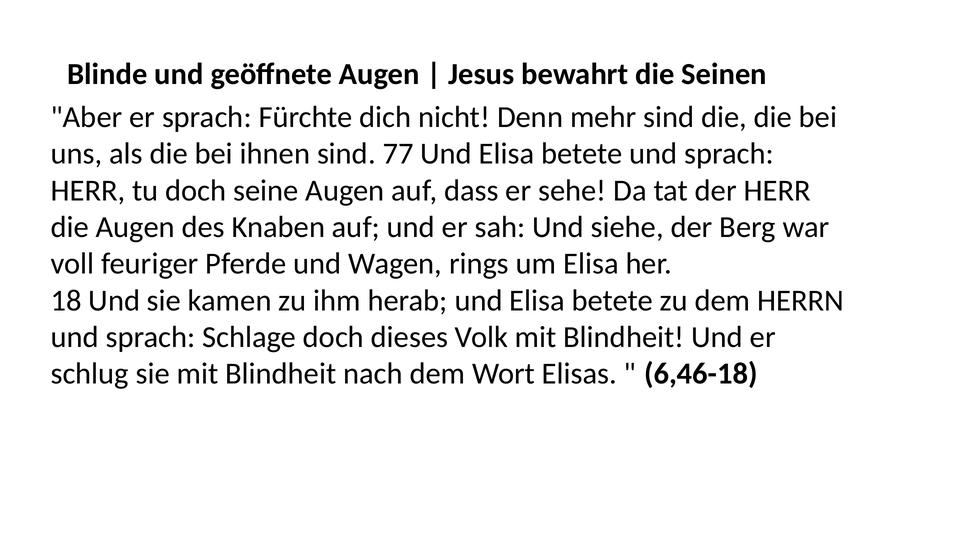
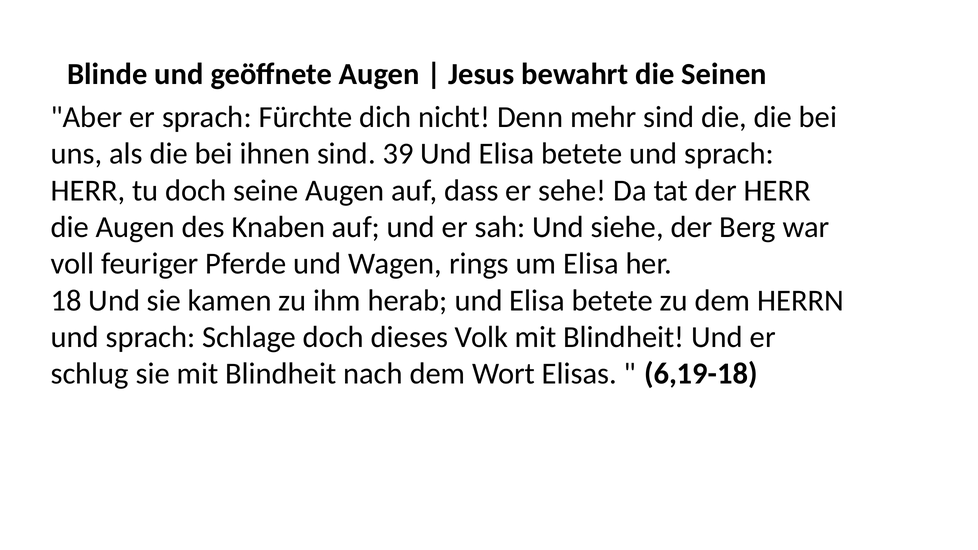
77: 77 -> 39
6,46-18: 6,46-18 -> 6,19-18
